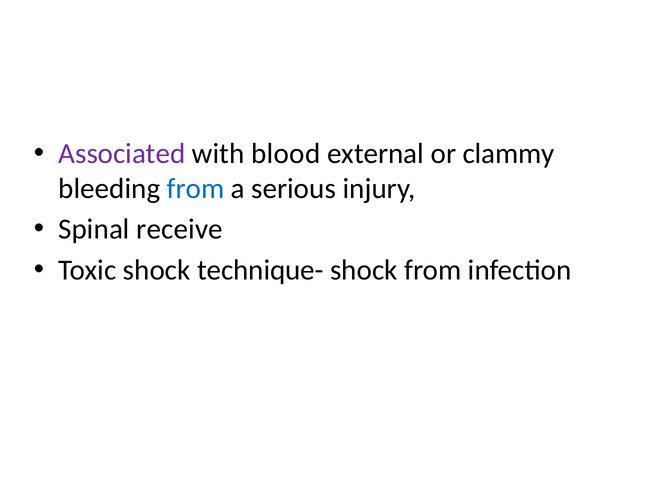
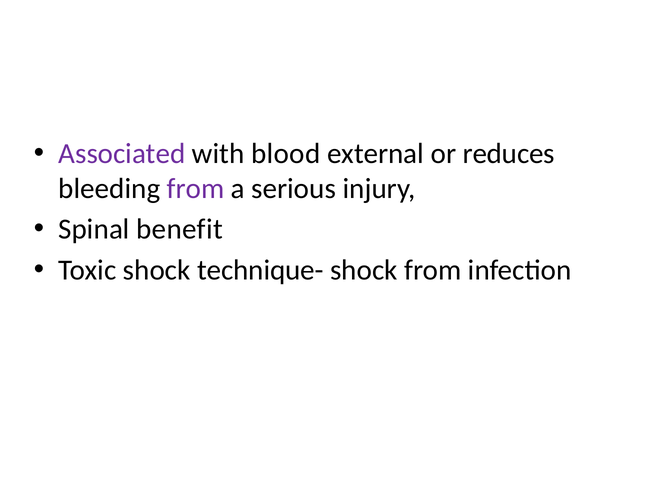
clammy: clammy -> reduces
from at (196, 189) colour: blue -> purple
receive: receive -> benefit
